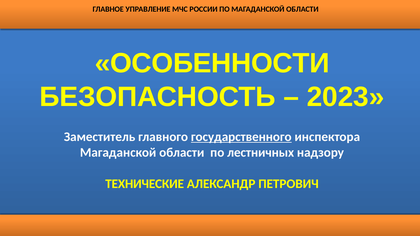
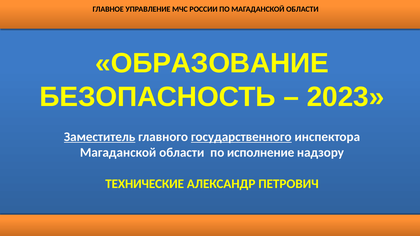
ОСОБЕННОСТИ: ОСОБЕННОСТИ -> ОБРАЗОВАНИЕ
Заместитель underline: none -> present
лестничных: лестничных -> исполнение
